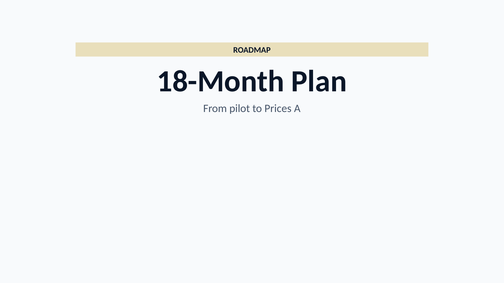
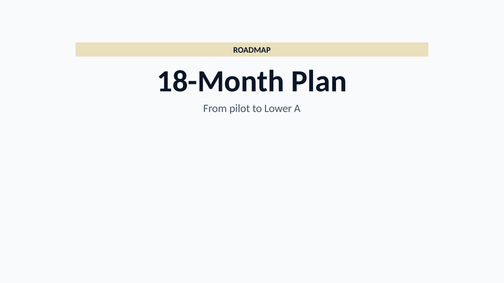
Prices: Prices -> Lower
